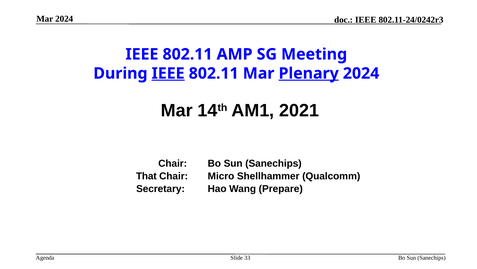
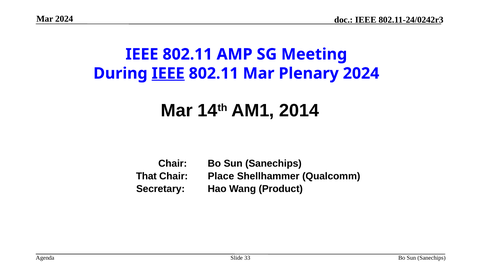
Plenary underline: present -> none
2021: 2021 -> 2014
Micro: Micro -> Place
Prepare: Prepare -> Product
